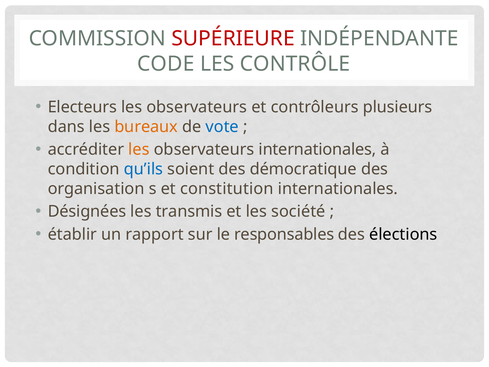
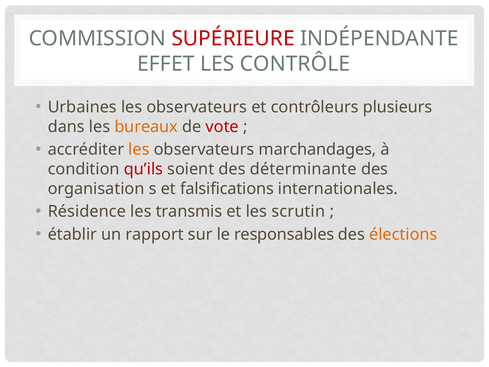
CODE: CODE -> EFFET
Electeurs: Electeurs -> Urbaines
vote colour: blue -> red
observateurs internationales: internationales -> marchandages
qu’ils colour: blue -> red
démocratique: démocratique -> déterminante
constitution: constitution -> falsifications
Désignées: Désignées -> Résidence
société: société -> scrutin
élections colour: black -> orange
